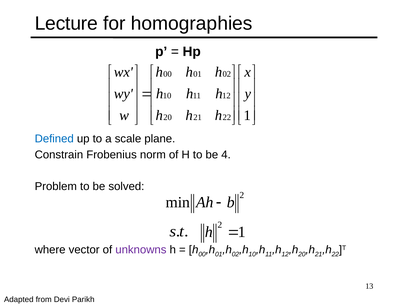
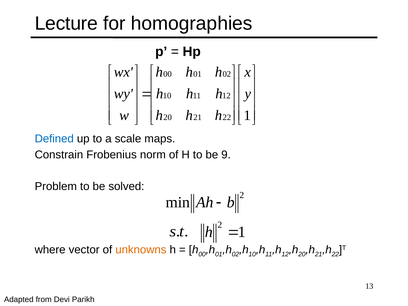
plane: plane -> maps
4: 4 -> 9
unknowns colour: purple -> orange
